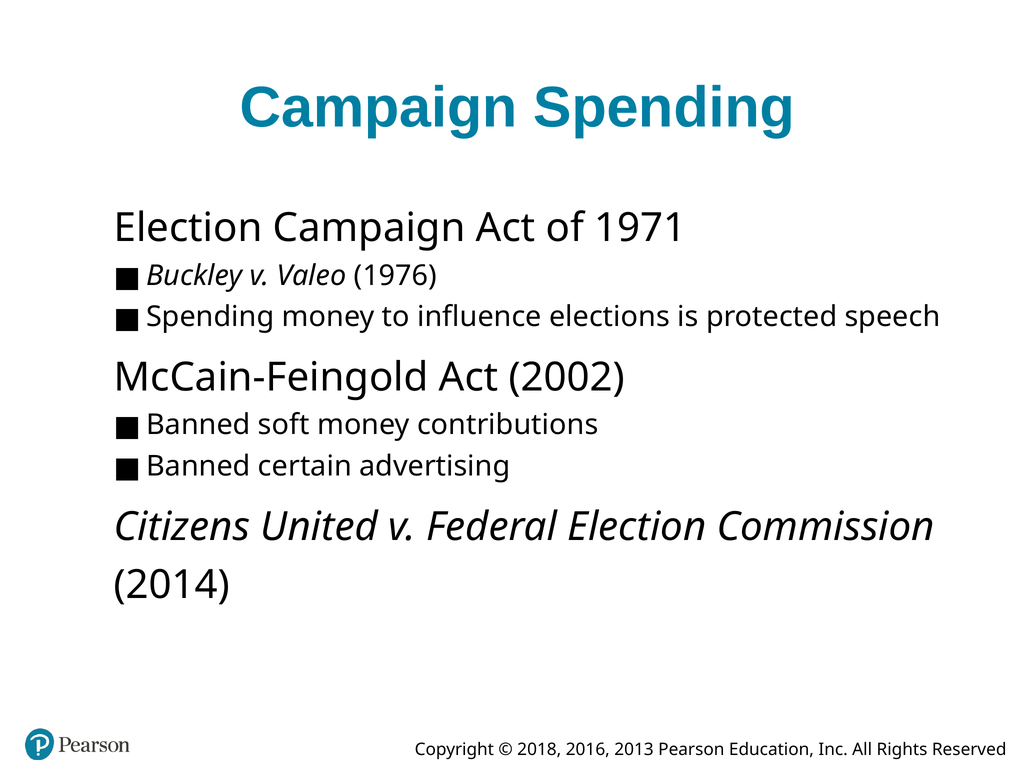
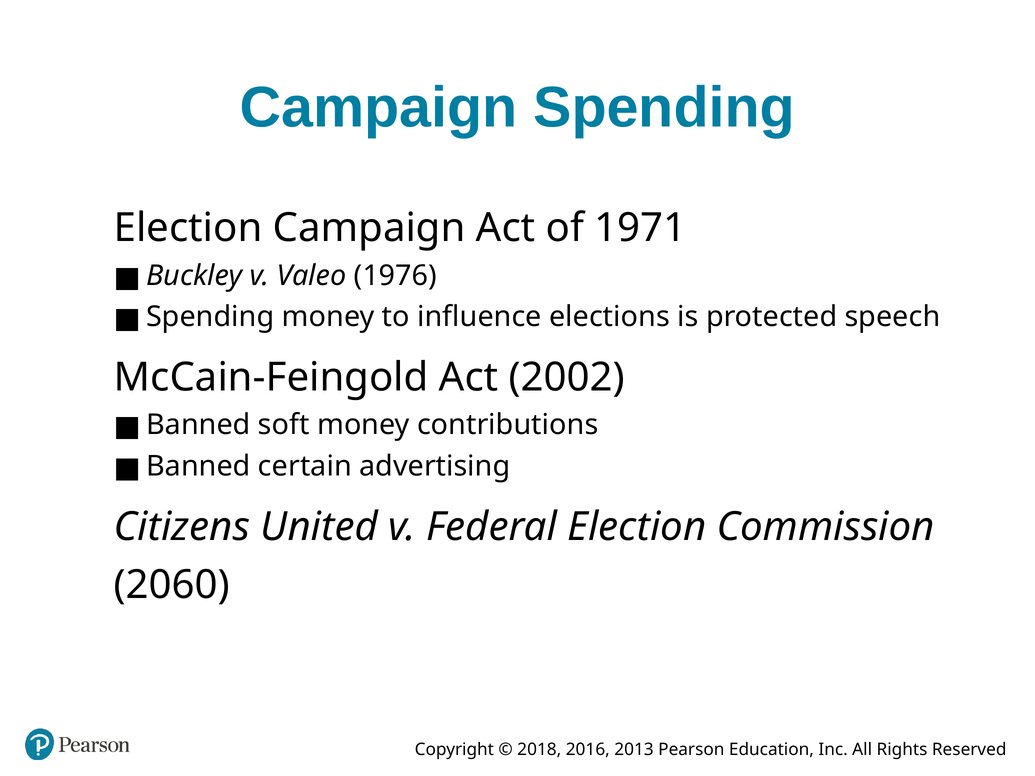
2014: 2014 -> 2060
